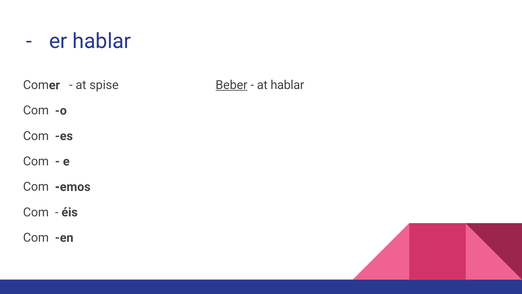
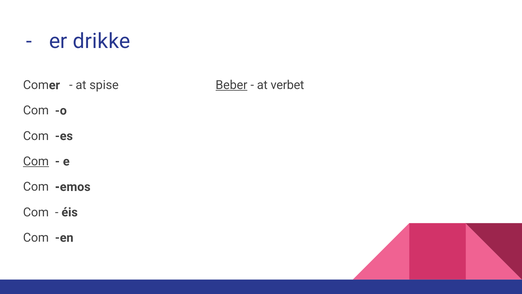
er hablar: hablar -> drikke
at hablar: hablar -> verbet
Com at (36, 161) underline: none -> present
